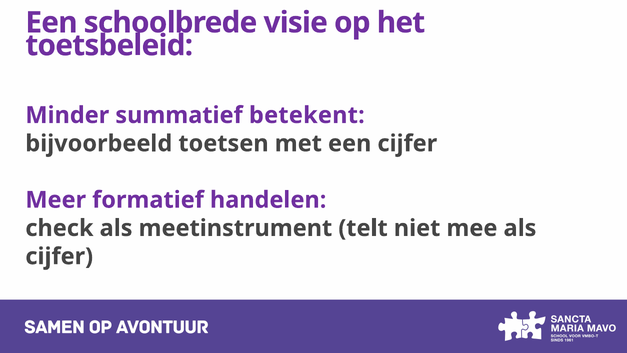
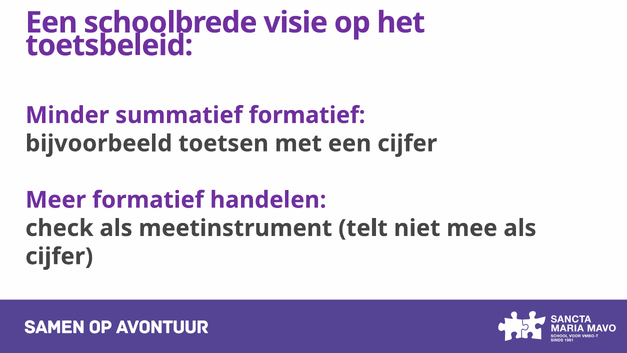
summatief betekent: betekent -> formatief
